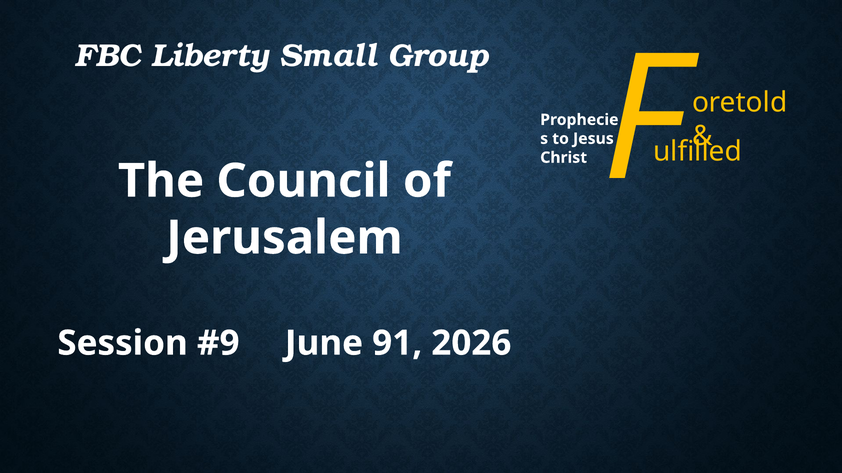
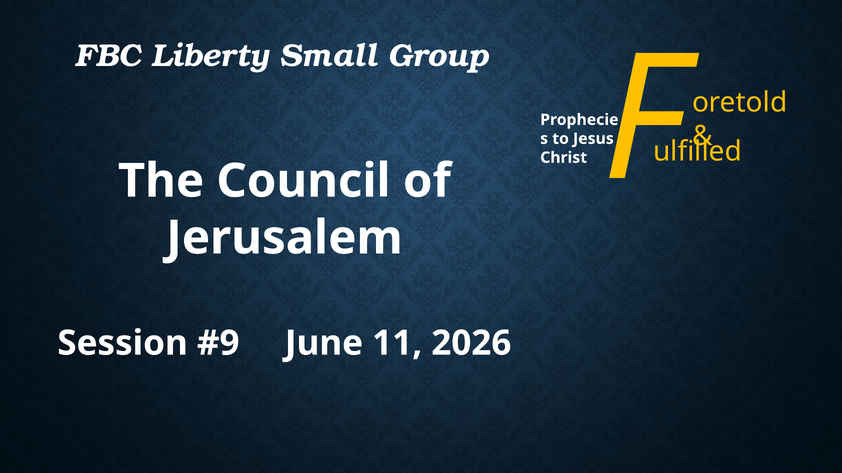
91: 91 -> 11
